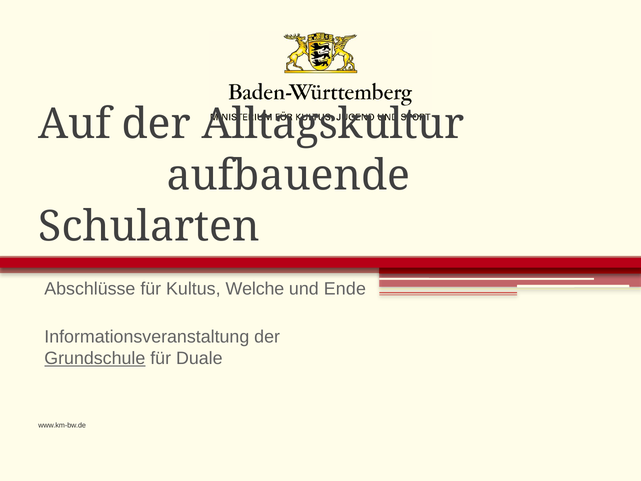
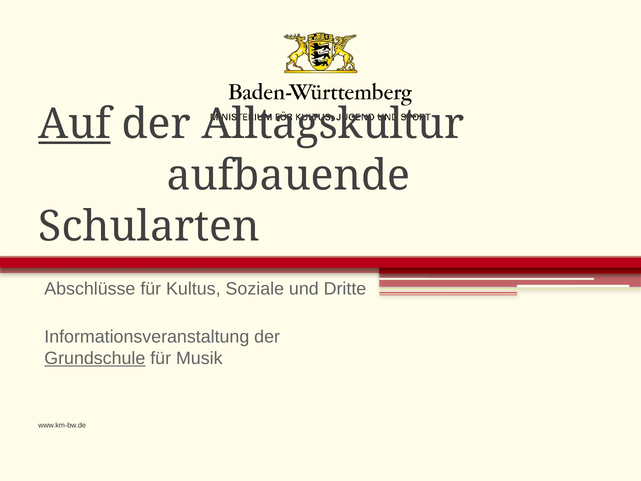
Auf underline: none -> present
Welche: Welche -> Soziale
Ende: Ende -> Dritte
Duale: Duale -> Musik
